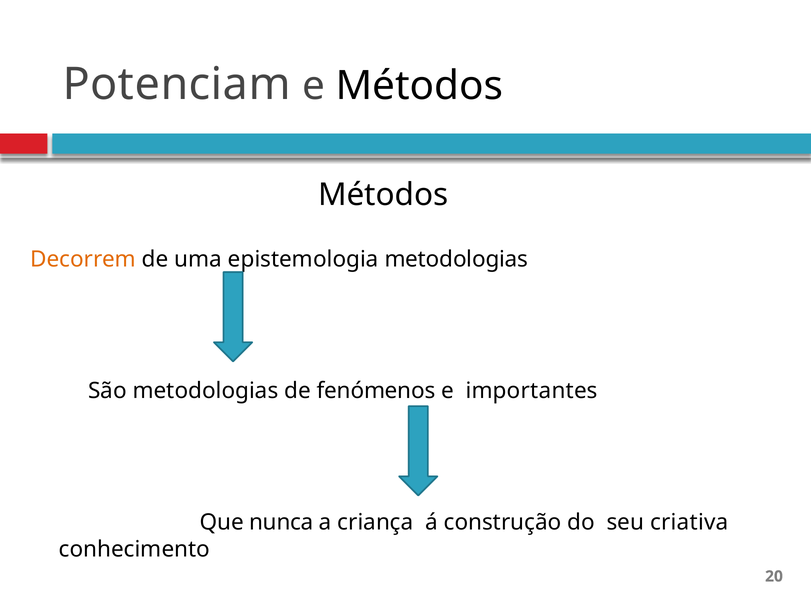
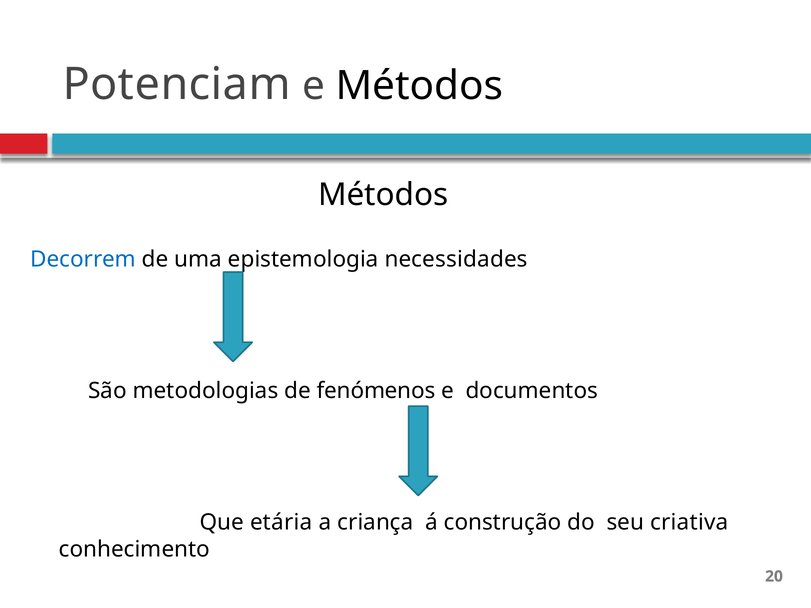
Decorrem colour: orange -> blue
epistemologia metodologias: metodologias -> necessidades
importantes: importantes -> documentos
nunca: nunca -> etária
